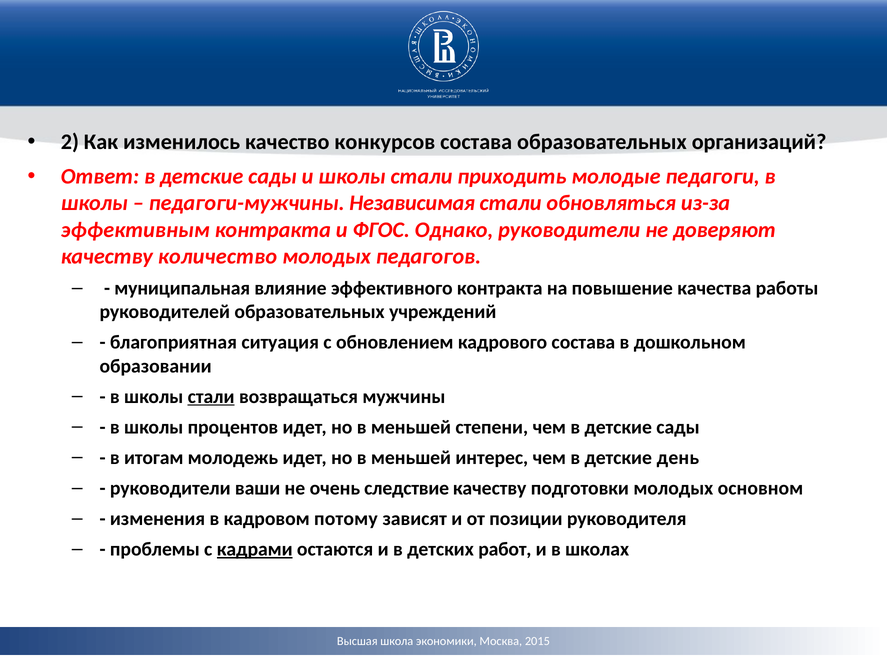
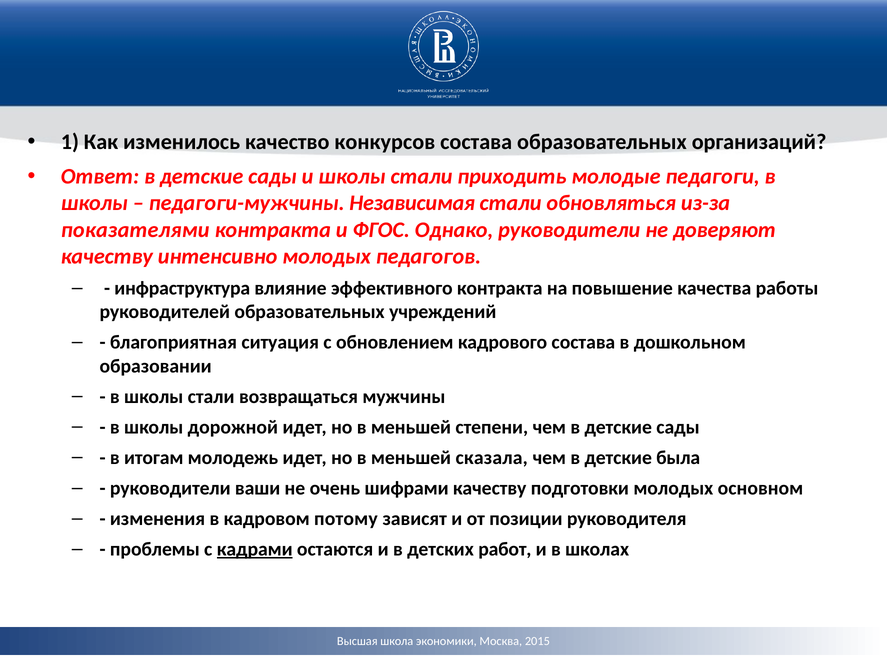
2: 2 -> 1
эффективным: эффективным -> показателями
количество: количество -> интенсивно
муниципальная: муниципальная -> инфраструктура
стали at (211, 397) underline: present -> none
процентов: процентов -> дорожной
интерес: интерес -> сказала
день: день -> была
следствие: следствие -> шифрами
